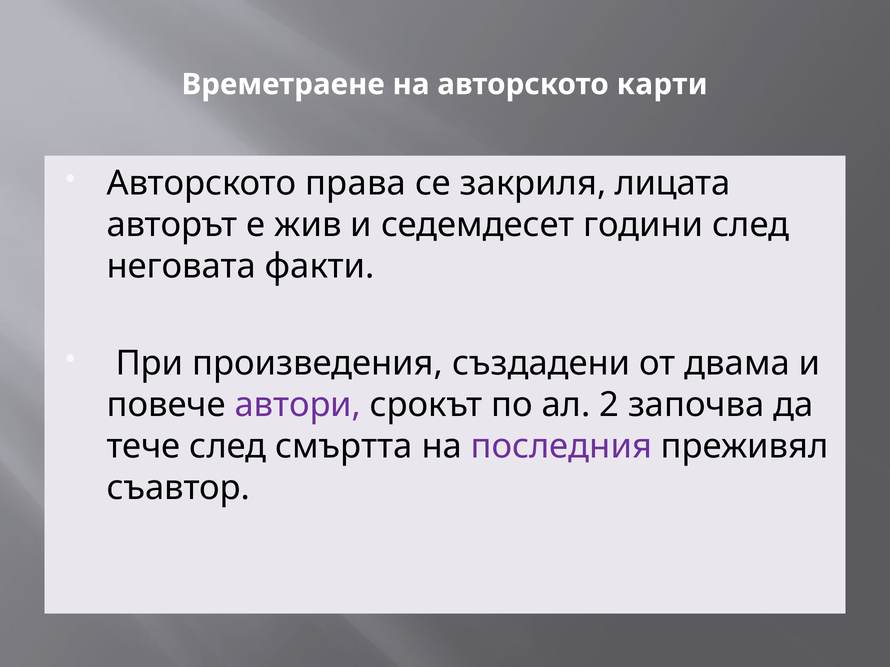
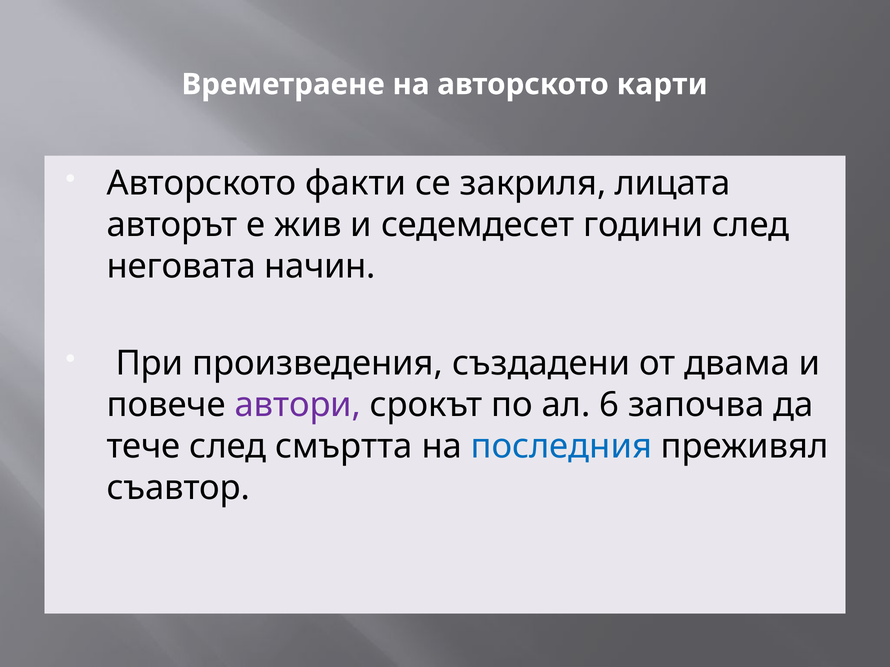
права: права -> факти
факти: факти -> начин
2: 2 -> 6
последния colour: purple -> blue
